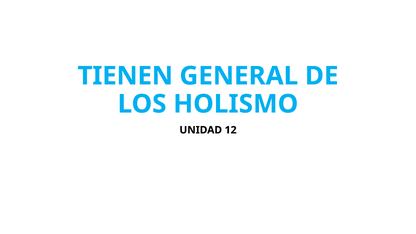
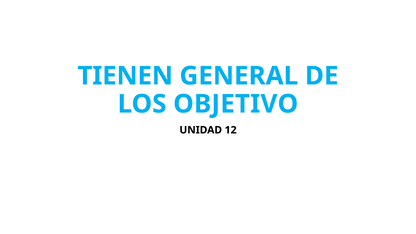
HOLISMO: HOLISMO -> OBJETIVO
